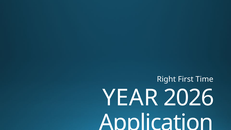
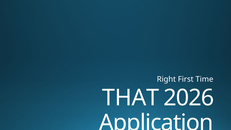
YEAR: YEAR -> THAT
